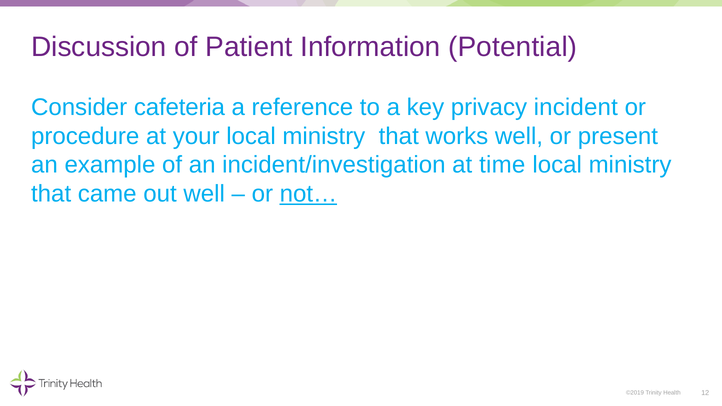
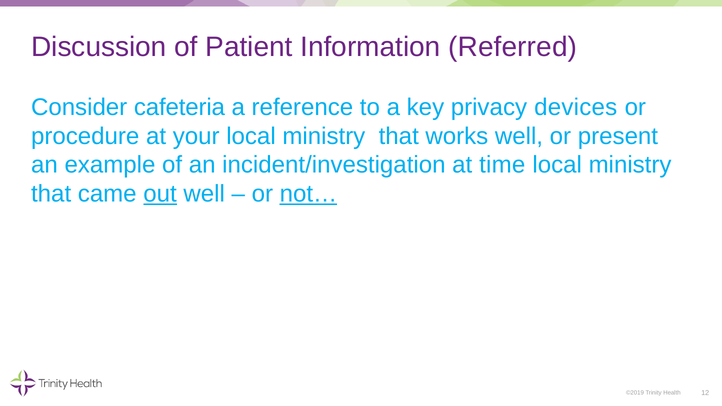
Potential: Potential -> Referred
incident: incident -> devices
out underline: none -> present
